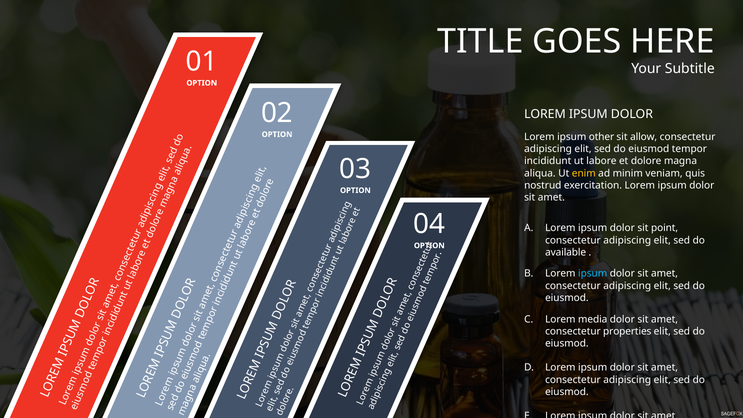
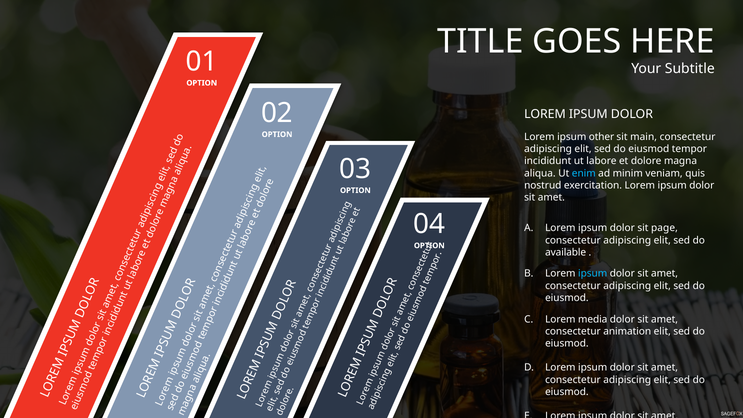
allow: allow -> main
enim colour: yellow -> light blue
point: point -> page
properties: properties -> animation
